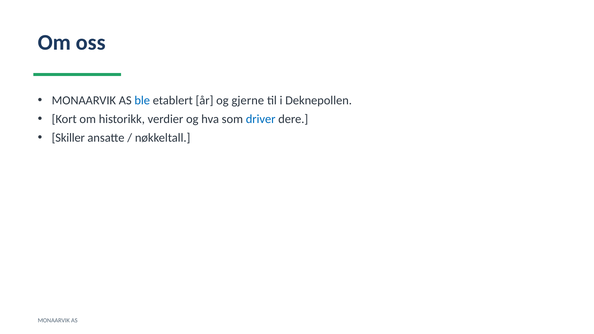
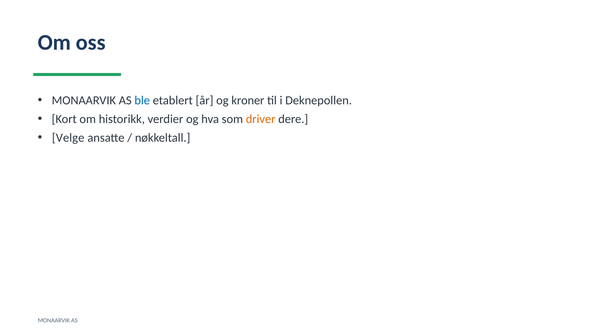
gjerne: gjerne -> kroner
driver colour: blue -> orange
Skiller: Skiller -> Velge
